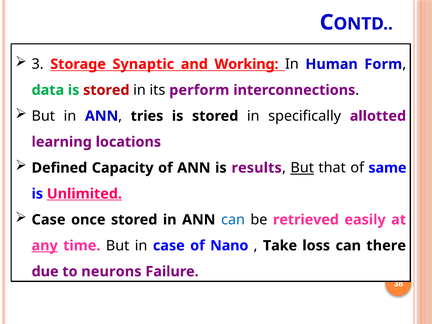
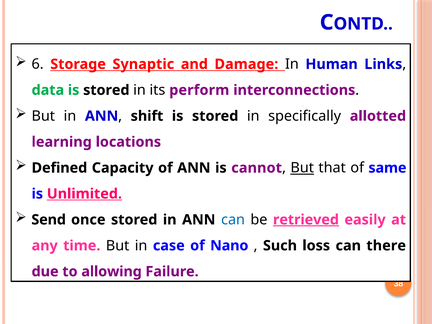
3: 3 -> 6
Working: Working -> Damage
Form: Form -> Links
stored at (106, 90) colour: red -> black
tries: tries -> shift
results: results -> cannot
Case at (49, 220): Case -> Send
retrieved underline: none -> present
any underline: present -> none
Take: Take -> Such
neurons: neurons -> allowing
